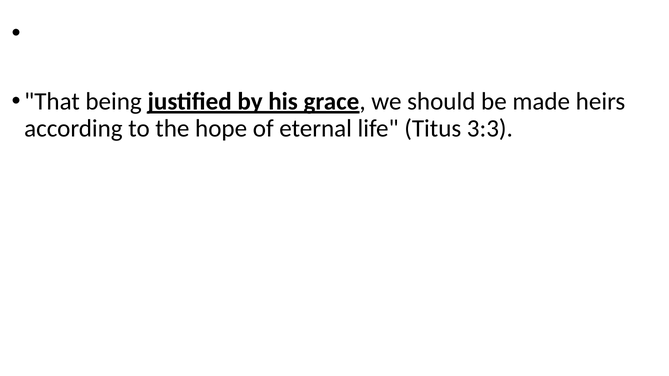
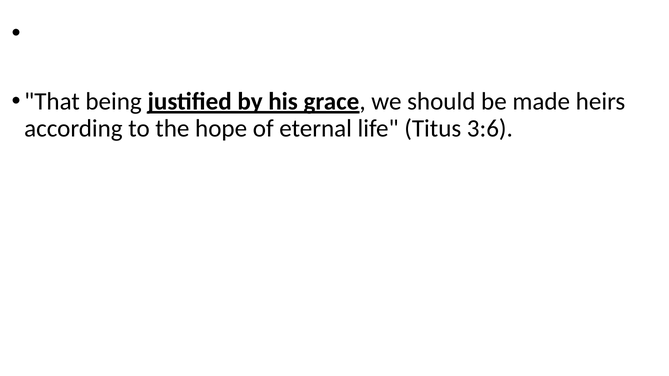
3:3: 3:3 -> 3:6
